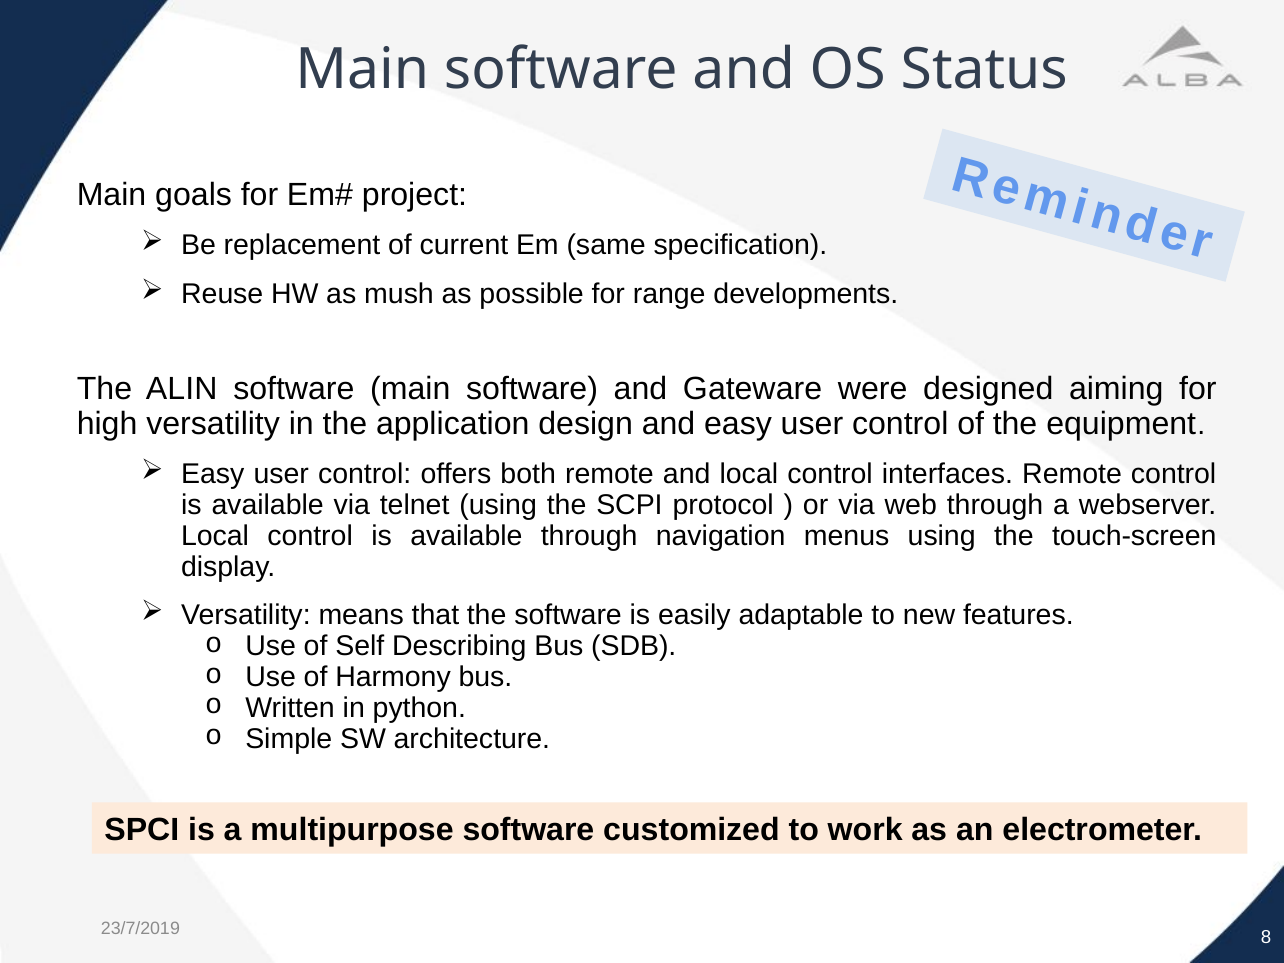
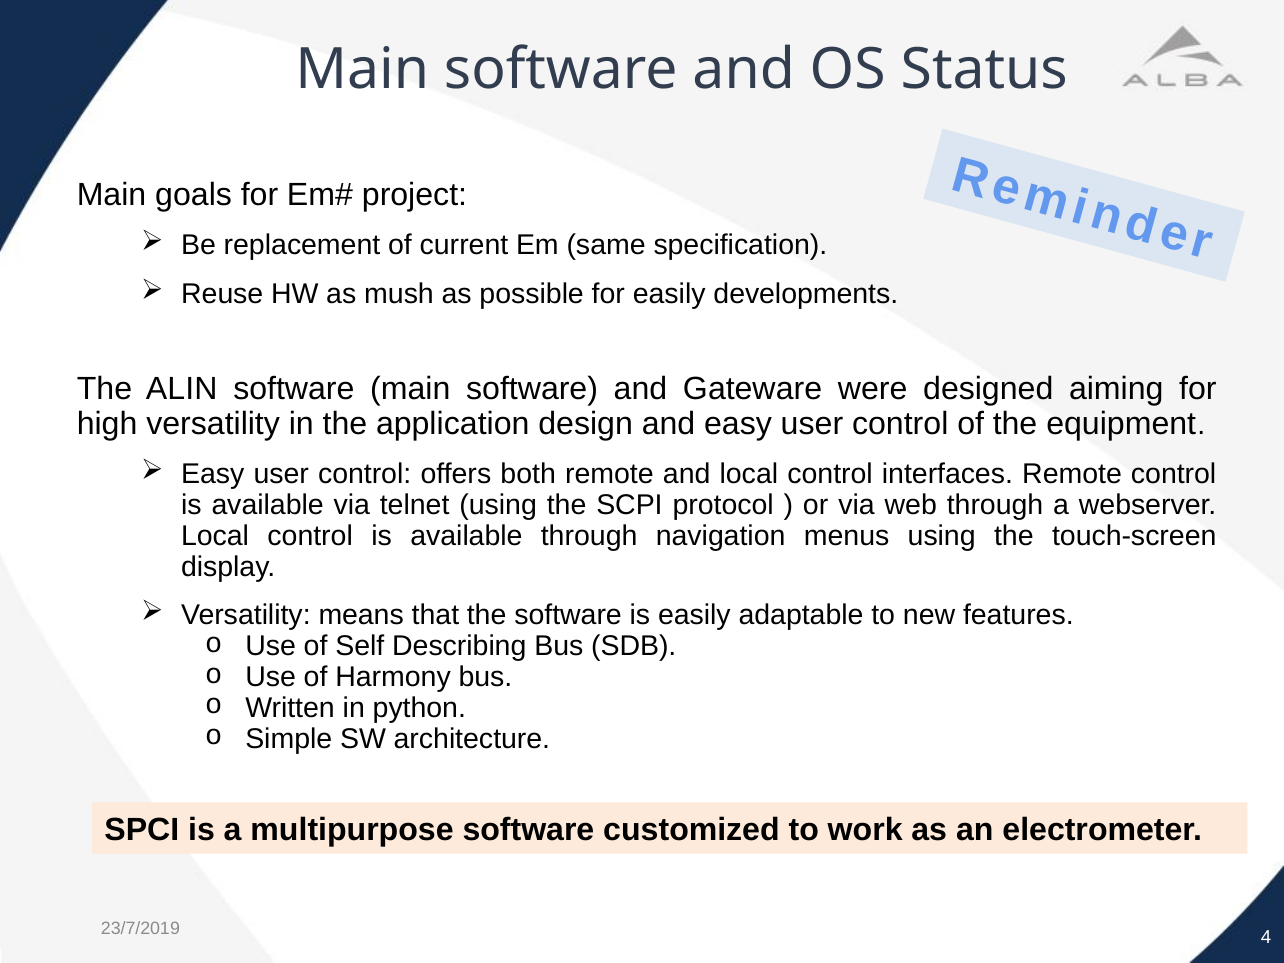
for range: range -> easily
8: 8 -> 4
